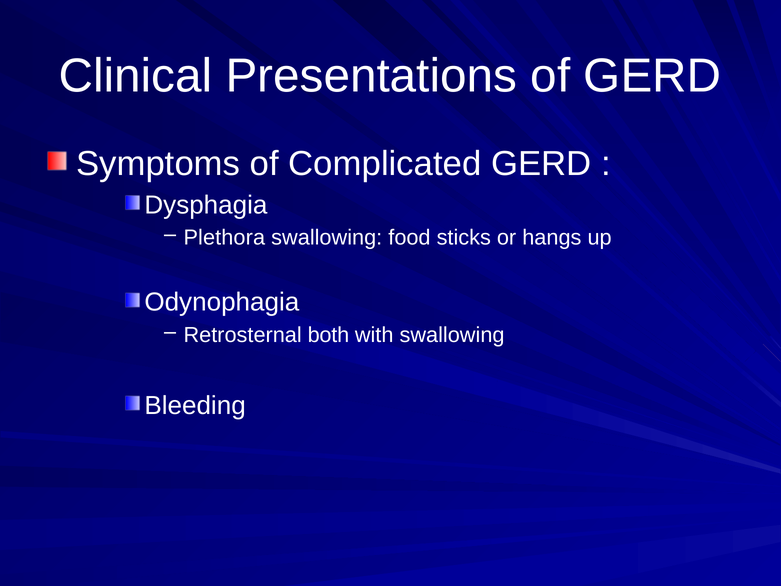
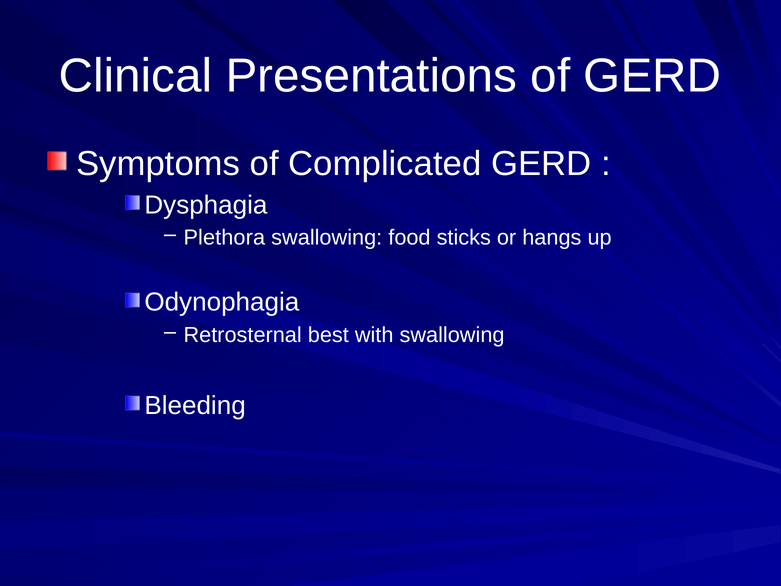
both: both -> best
